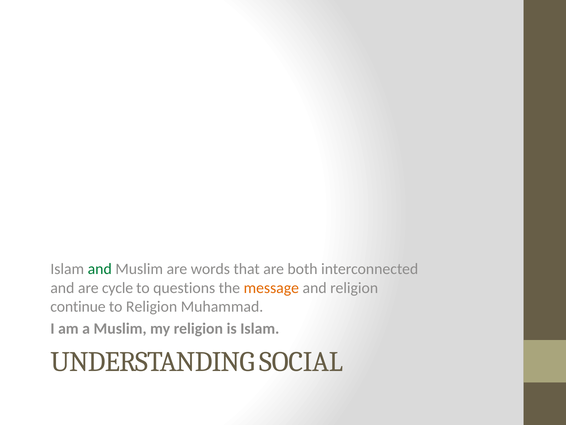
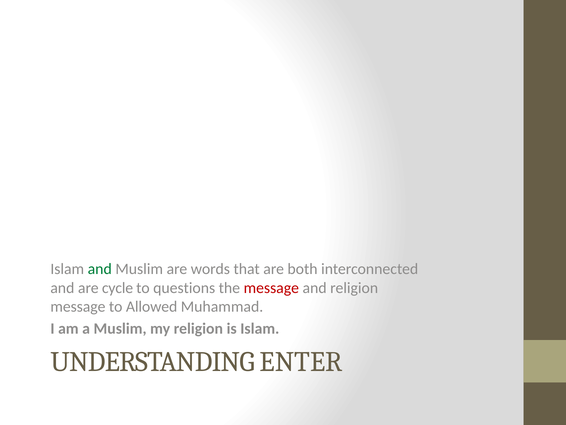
message at (271, 288) colour: orange -> red
continue at (78, 306): continue -> message
to Religion: Religion -> Allowed
SOCIAL: SOCIAL -> ENTER
